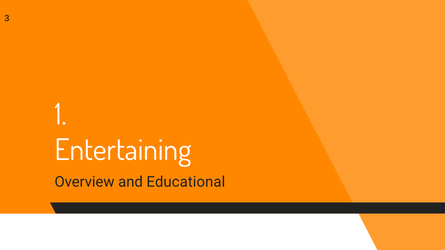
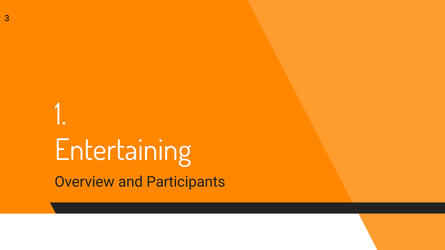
Educational: Educational -> Participants
